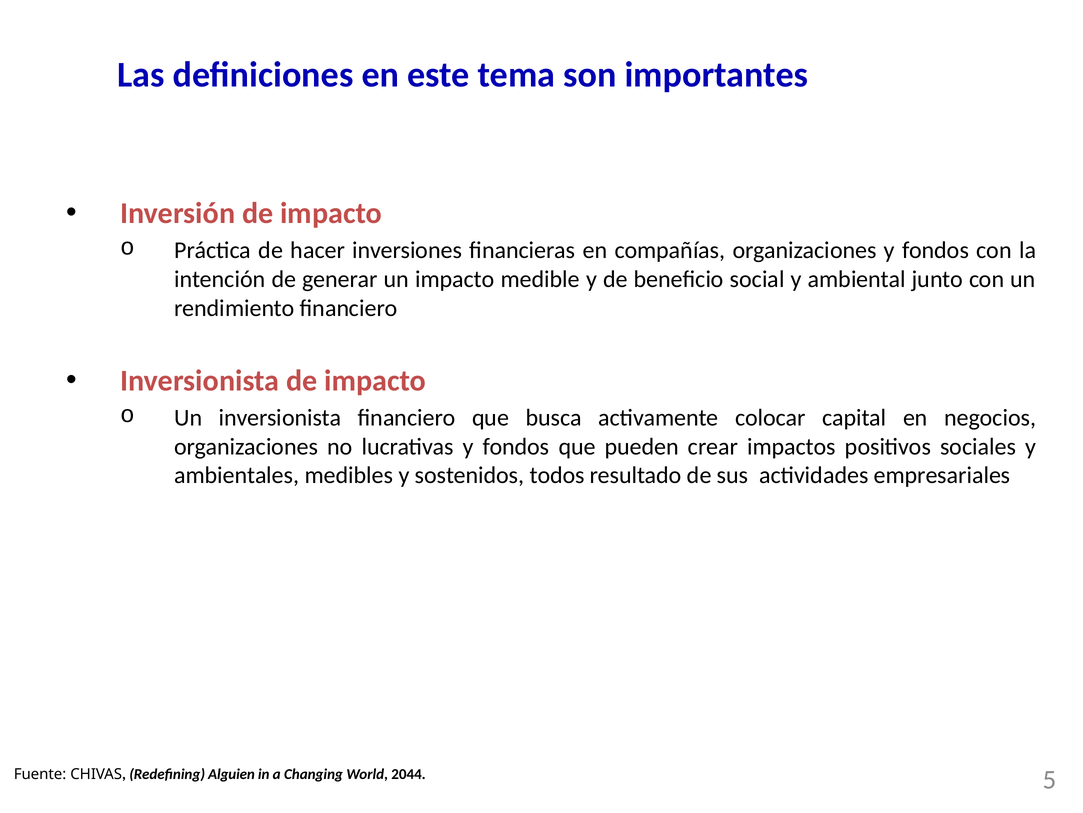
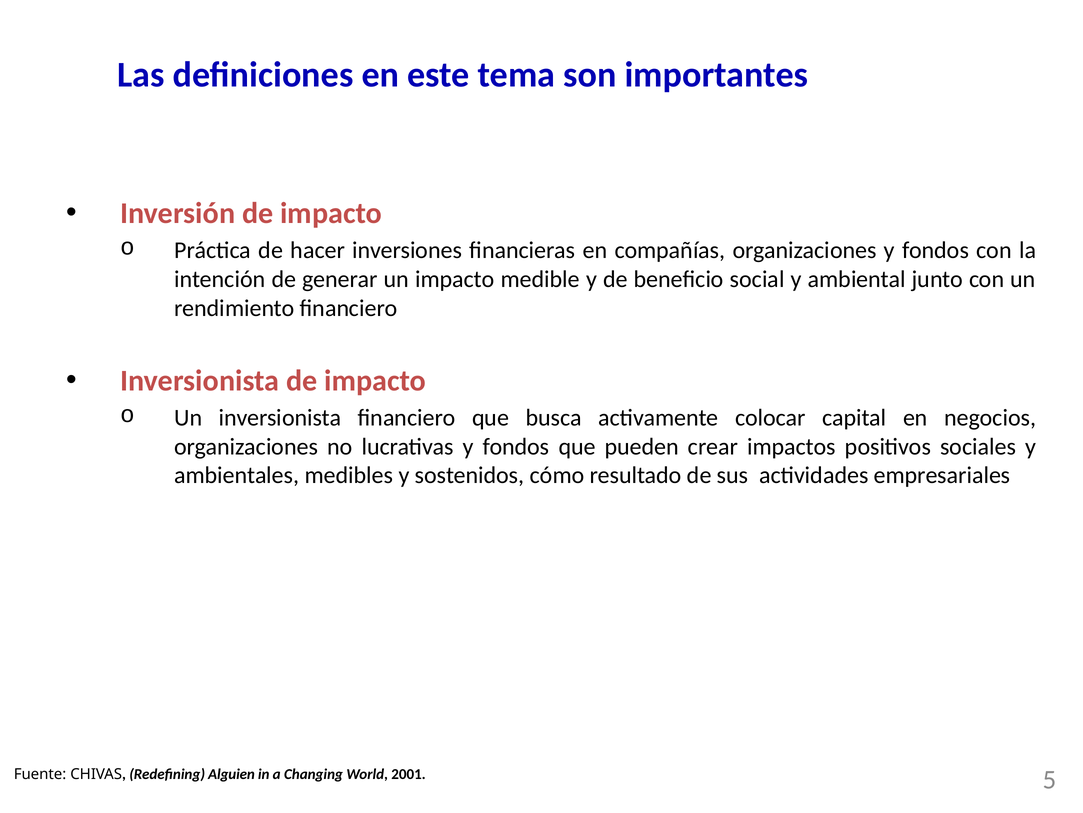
todos: todos -> cómo
2044: 2044 -> 2001
